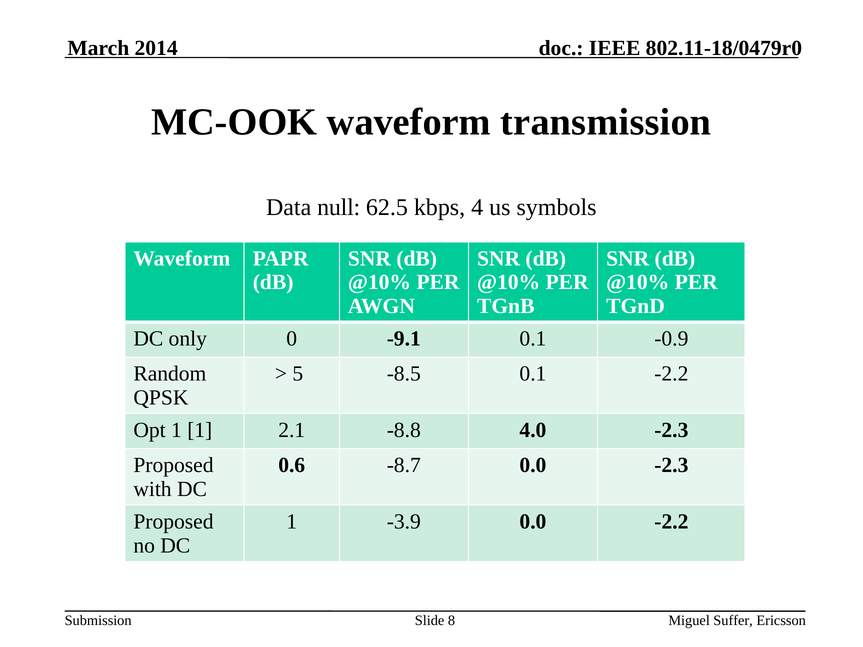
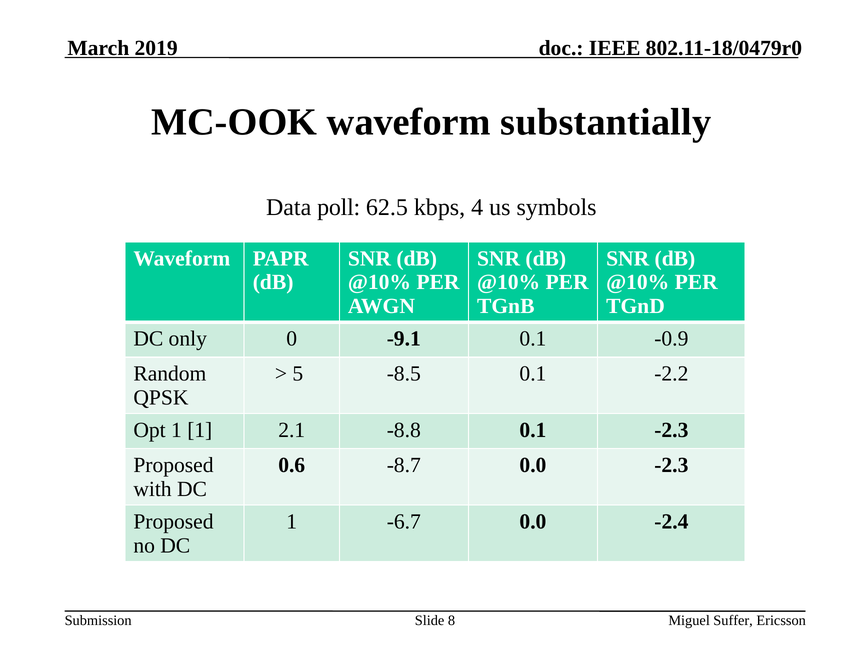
2014: 2014 -> 2019
transmission: transmission -> substantially
null: null -> poll
-8.8 4.0: 4.0 -> 0.1
-3.9: -3.9 -> -6.7
0.0 -2.2: -2.2 -> -2.4
